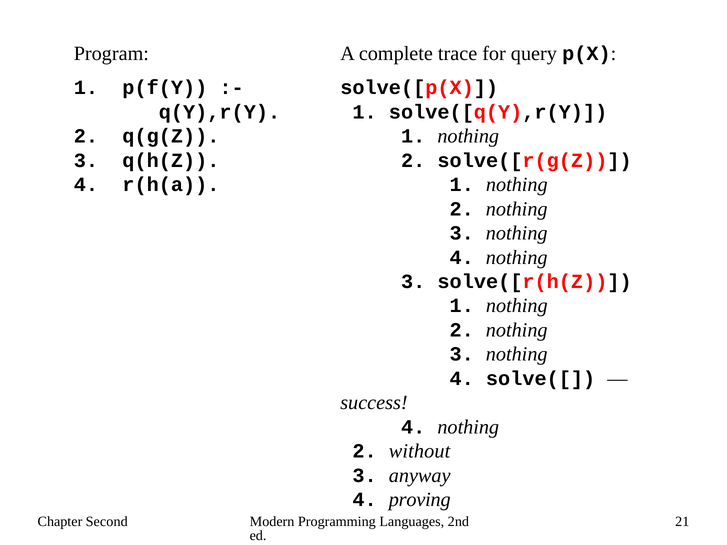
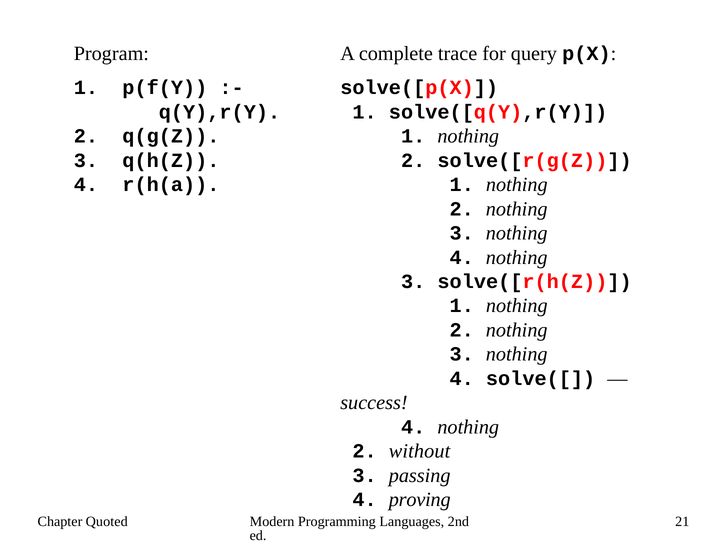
anyway: anyway -> passing
Second: Second -> Quoted
